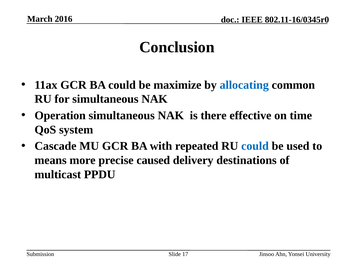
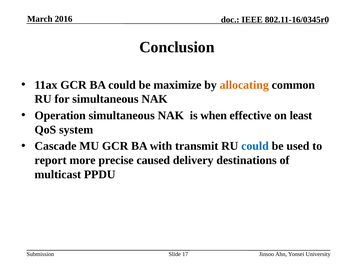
allocating colour: blue -> orange
there: there -> when
time: time -> least
repeated: repeated -> transmit
means: means -> report
